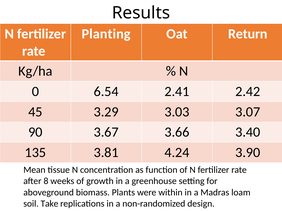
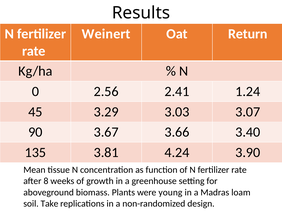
Planting: Planting -> Weinert
6.54: 6.54 -> 2.56
2.42: 2.42 -> 1.24
within: within -> young
